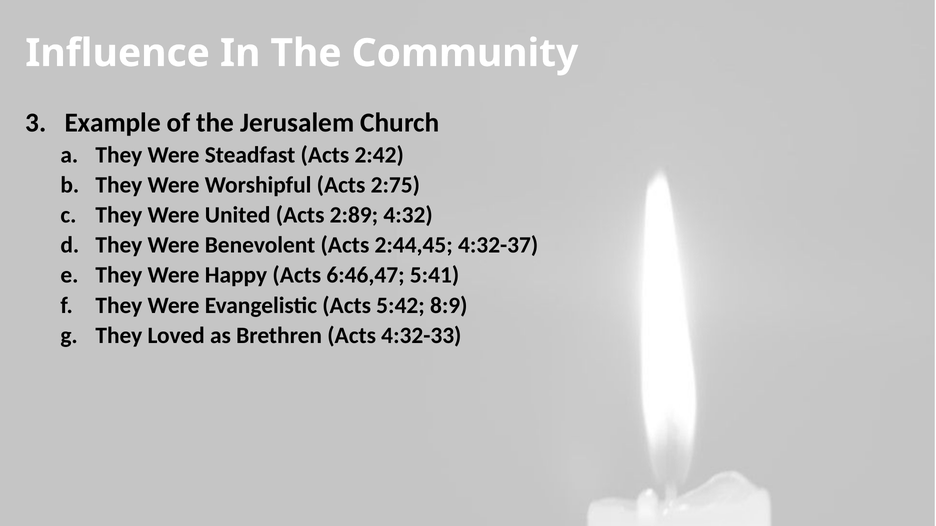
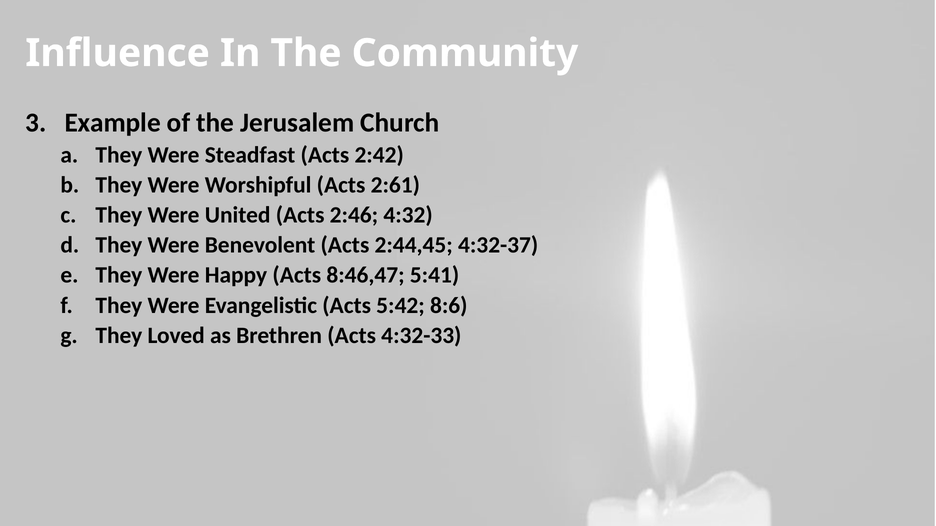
2:75: 2:75 -> 2:61
2:89: 2:89 -> 2:46
6:46,47: 6:46,47 -> 8:46,47
8:9: 8:9 -> 8:6
